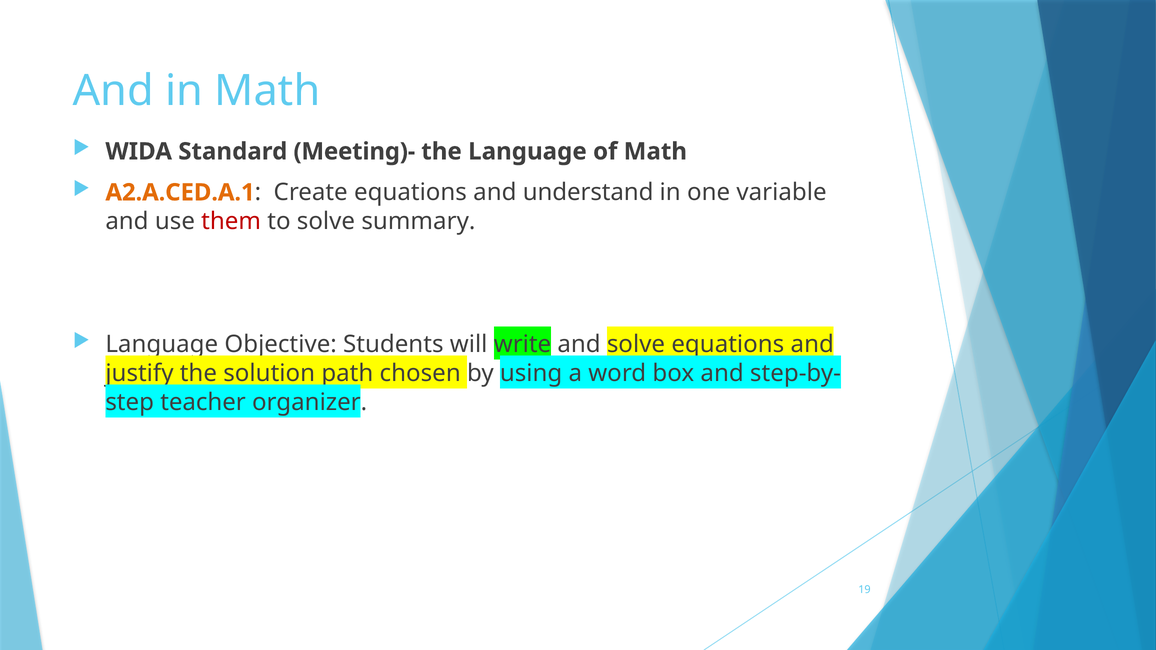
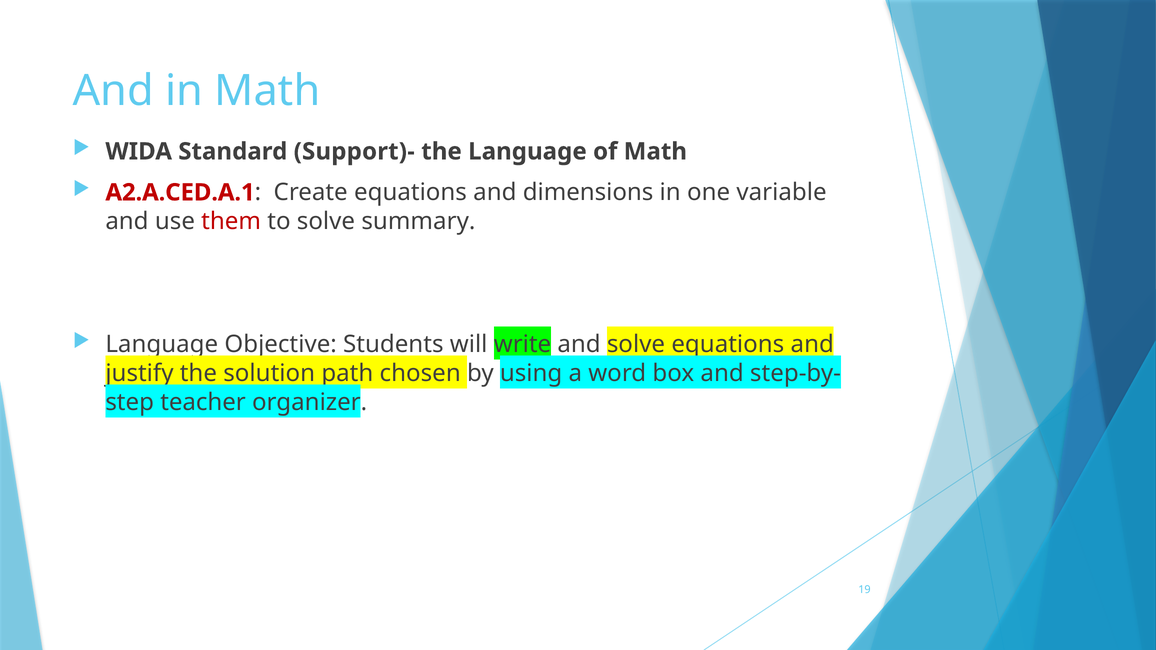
Meeting)-: Meeting)- -> Support)-
A2.A.CED.A.1 colour: orange -> red
understand: understand -> dimensions
